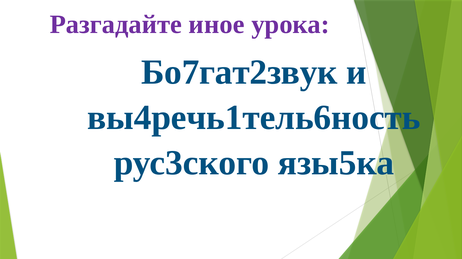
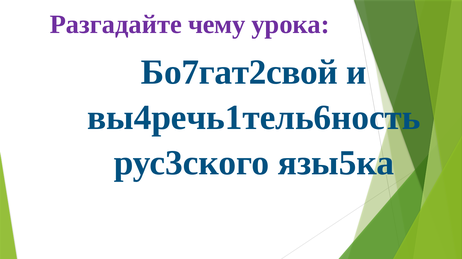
иное: иное -> чему
Бо7гат2звук: Бо7гат2звук -> Бо7гат2свой
